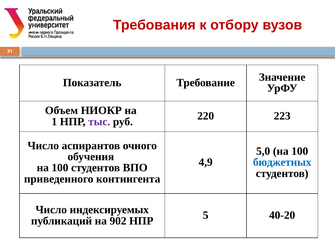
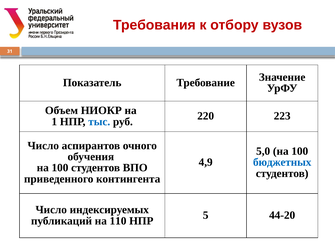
тыс colour: purple -> blue
902: 902 -> 110
40-20: 40-20 -> 44-20
